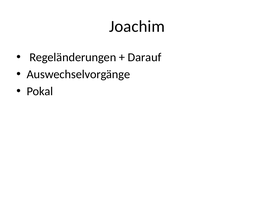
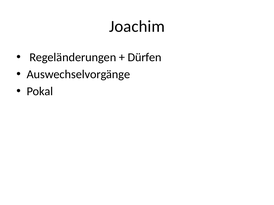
Darauf: Darauf -> Dürfen
